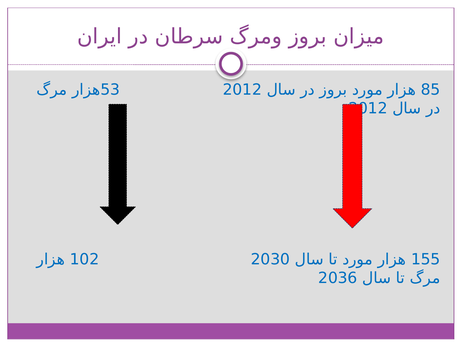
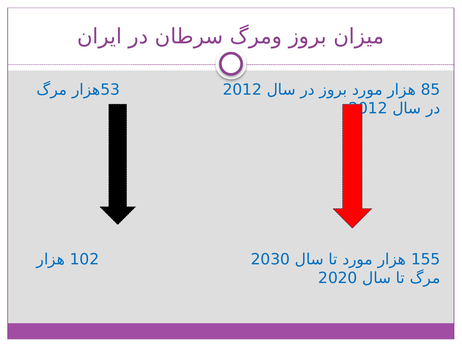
2036: 2036 -> 2020
